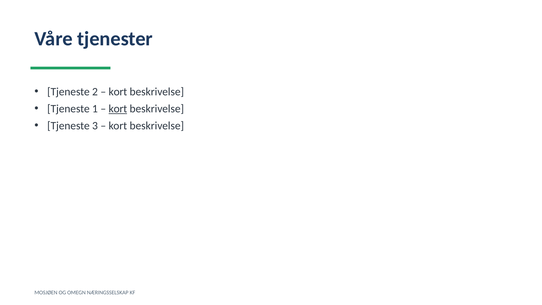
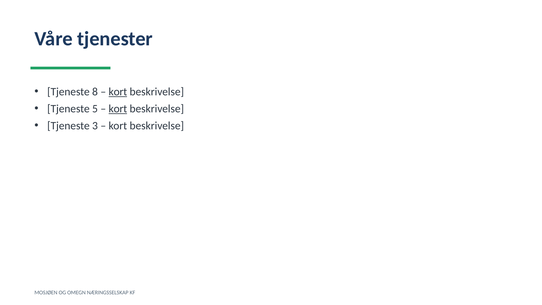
2: 2 -> 8
kort at (118, 92) underline: none -> present
1: 1 -> 5
